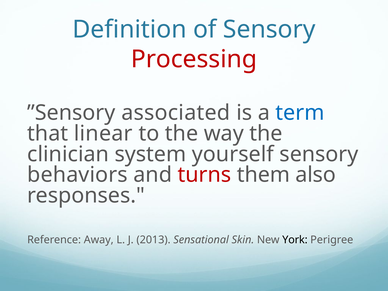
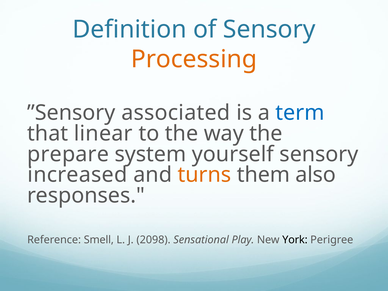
Processing colour: red -> orange
clinician: clinician -> prepare
behaviors: behaviors -> increased
turns colour: red -> orange
Away: Away -> Smell
2013: 2013 -> 2098
Skin: Skin -> Play
